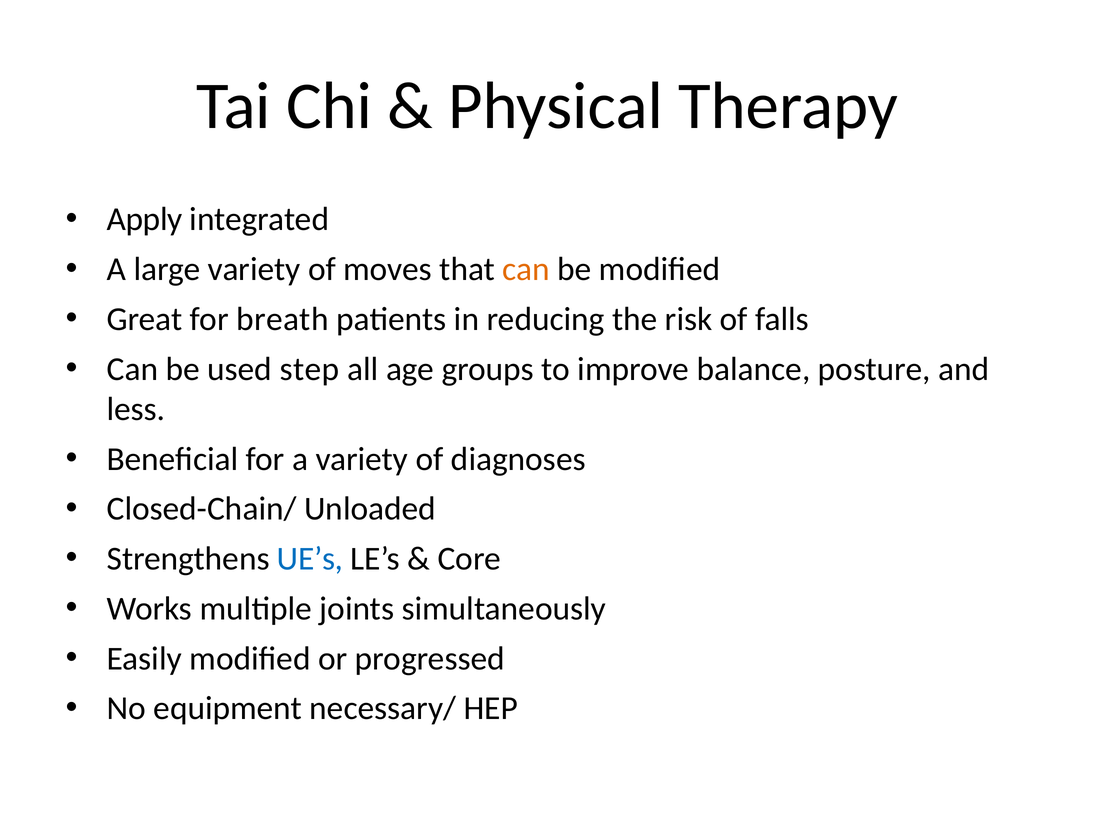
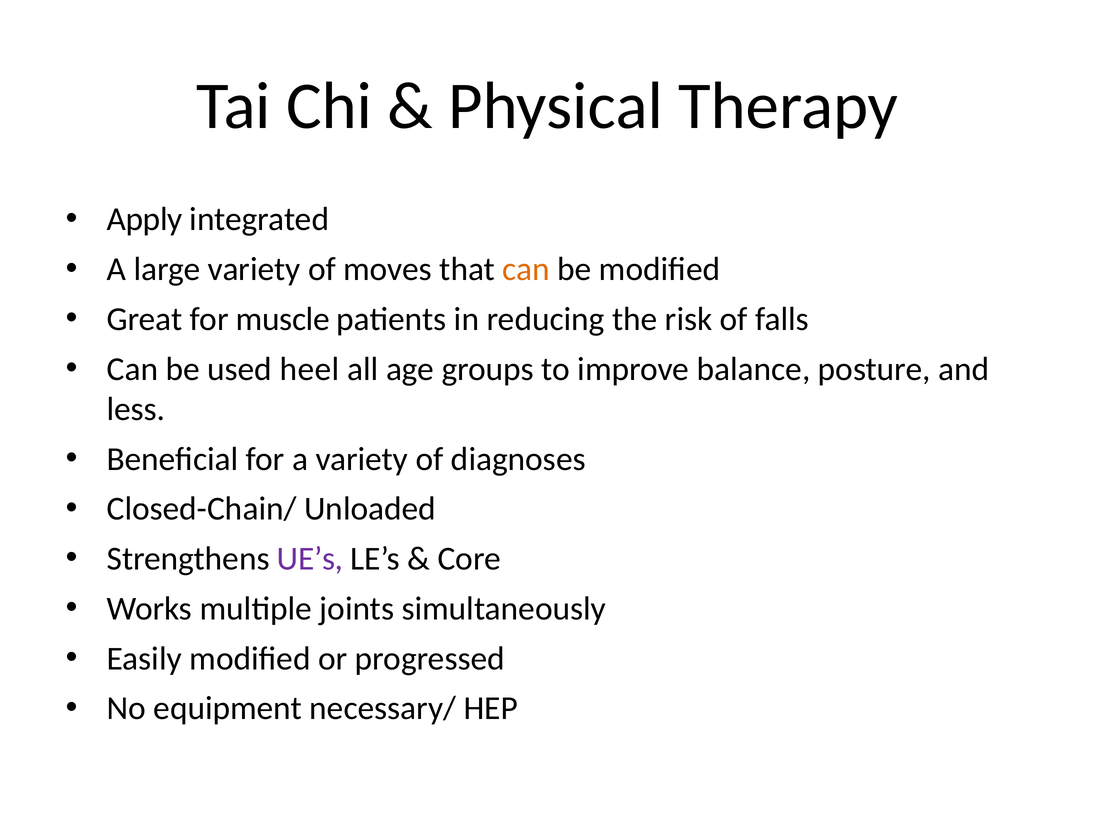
breath: breath -> muscle
step: step -> heel
UE’s colour: blue -> purple
